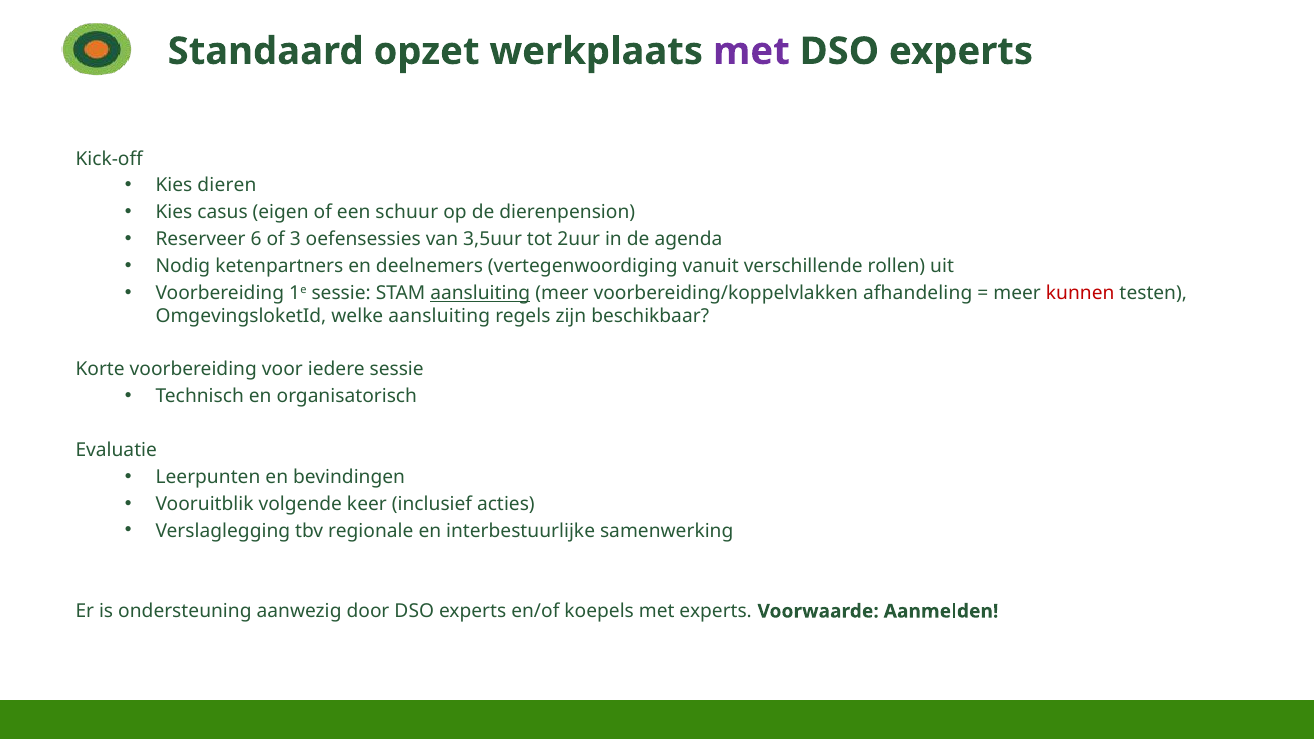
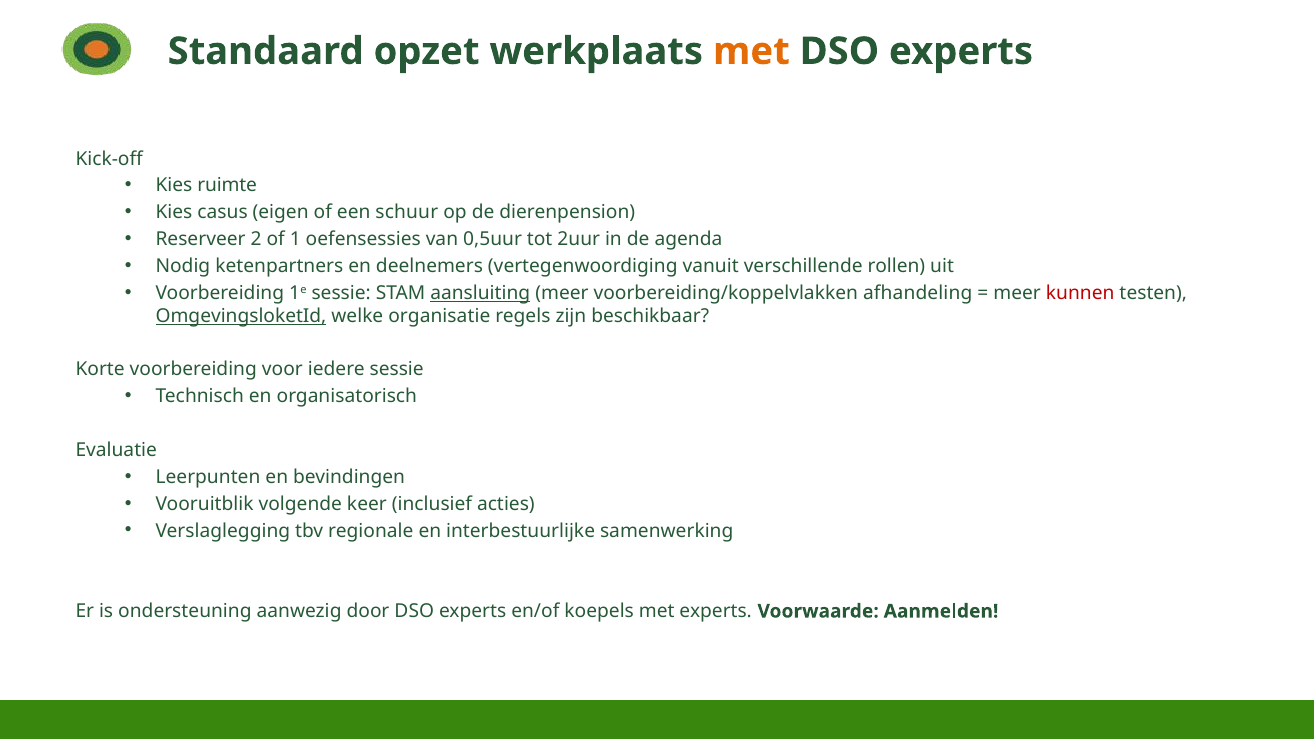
met at (751, 51) colour: purple -> orange
dieren: dieren -> ruimte
6: 6 -> 2
3: 3 -> 1
3,5uur: 3,5uur -> 0,5uur
OmgevingsloketId underline: none -> present
welke aansluiting: aansluiting -> organisatie
